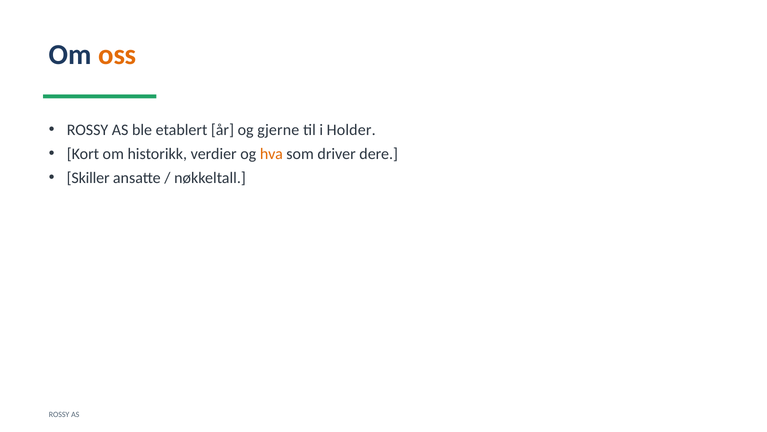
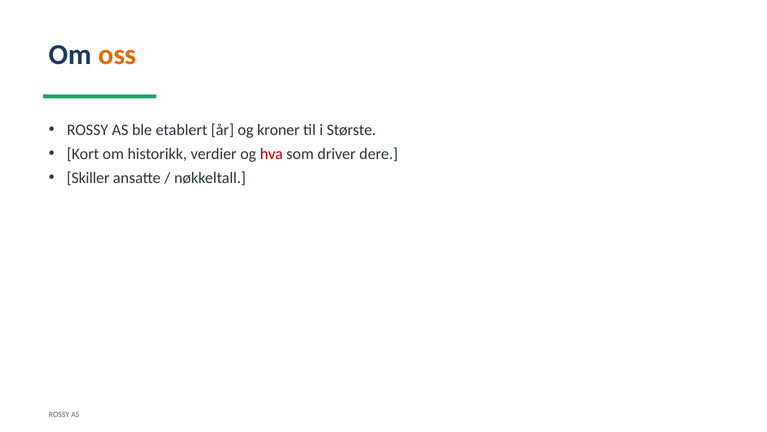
gjerne: gjerne -> kroner
Holder: Holder -> Største
hva colour: orange -> red
